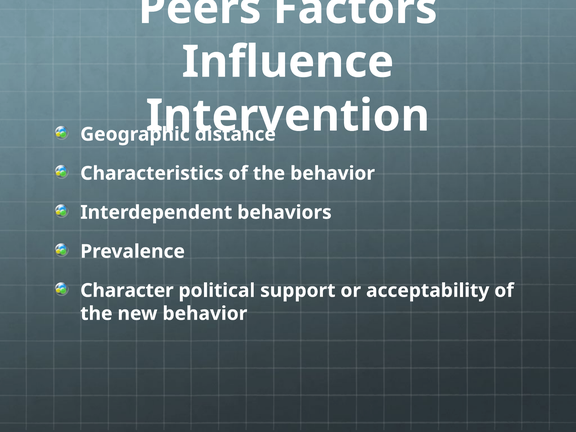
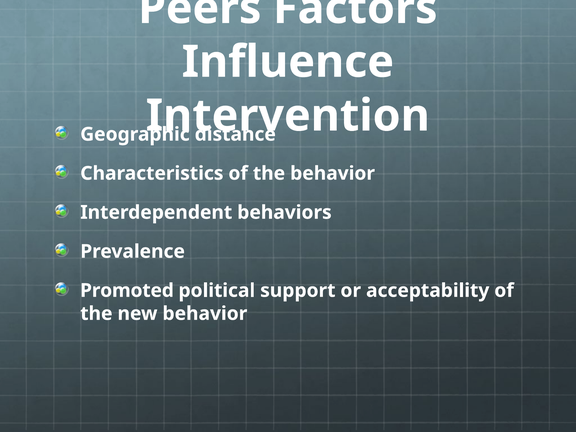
Character: Character -> Promoted
